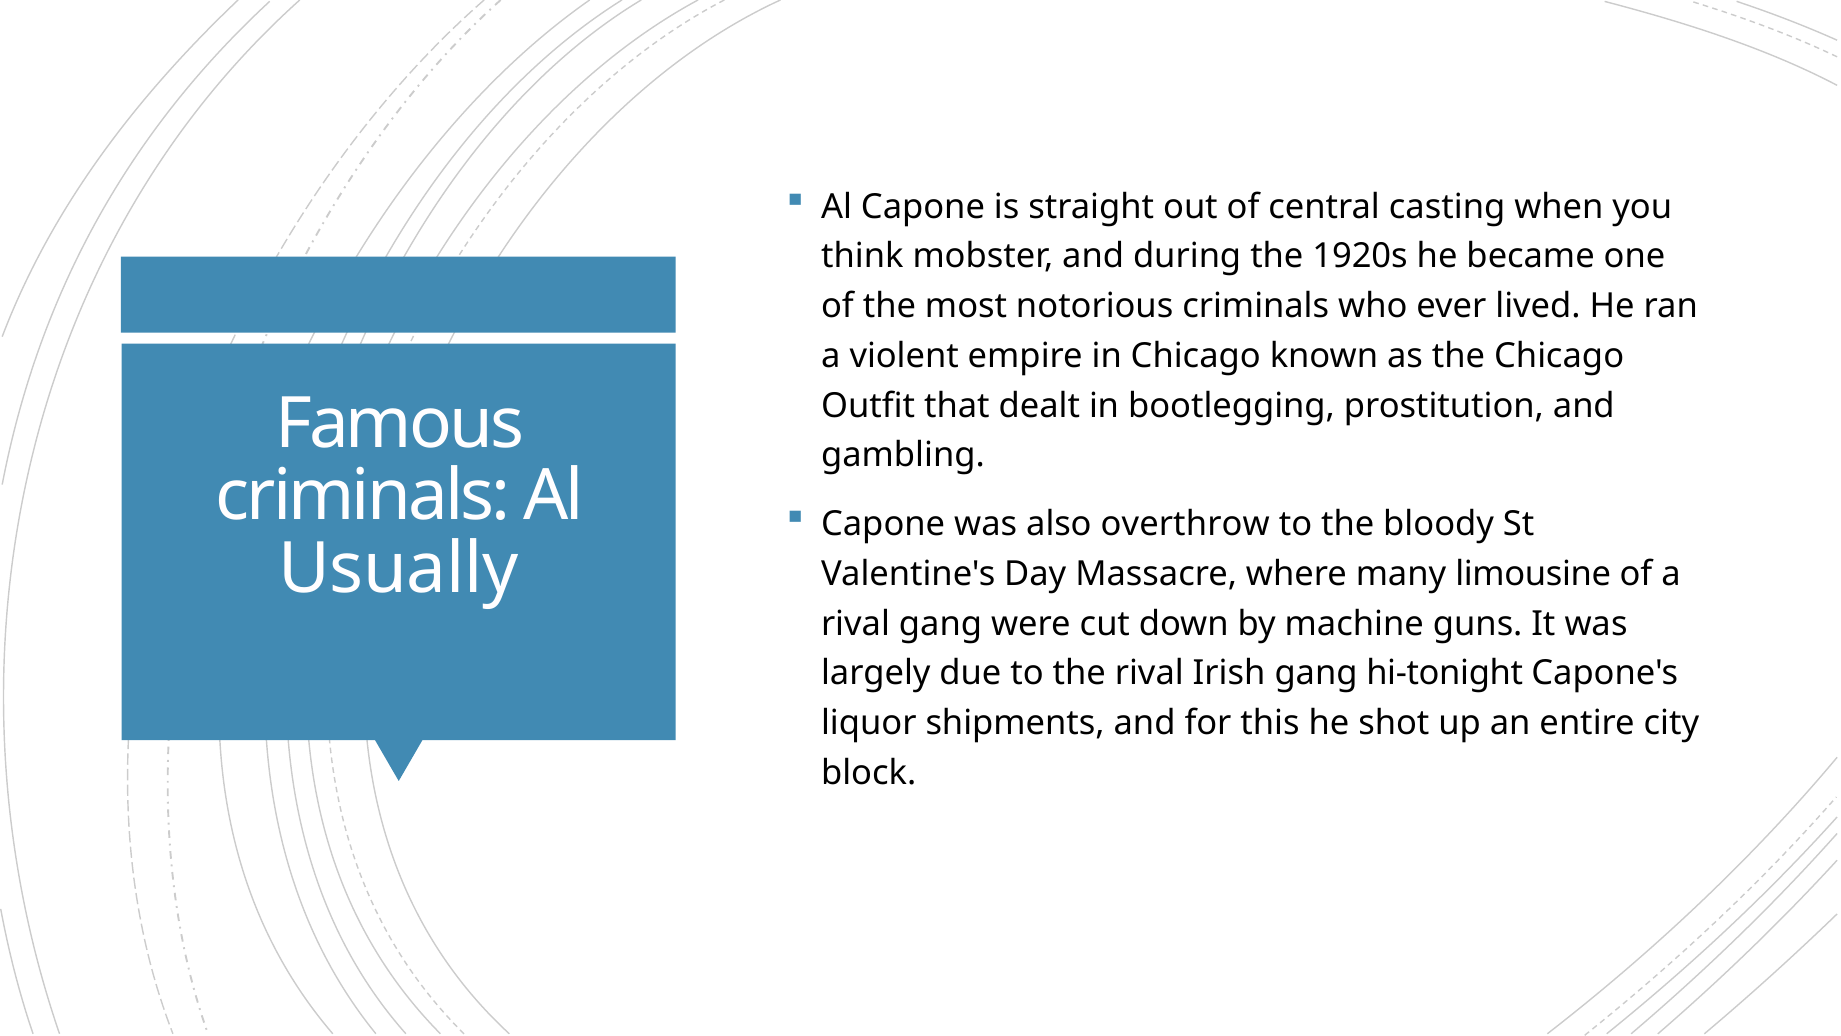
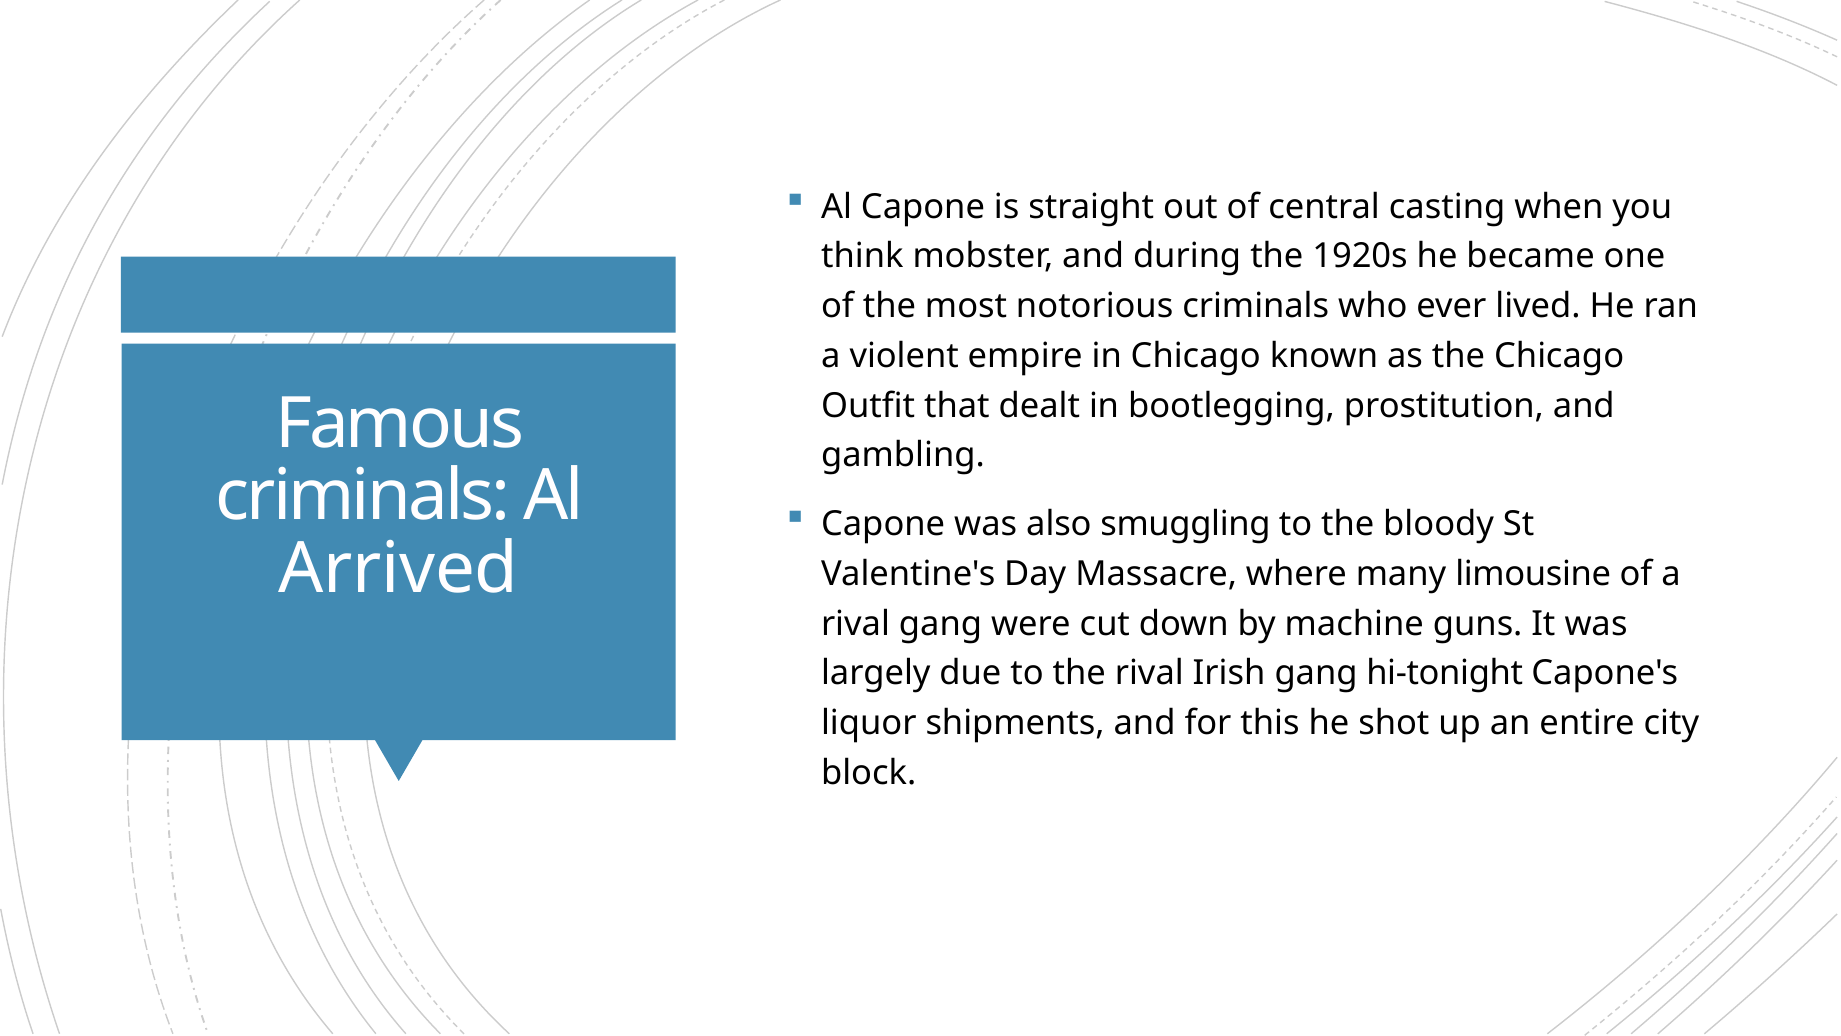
overthrow: overthrow -> smuggling
Usually: Usually -> Arrived
